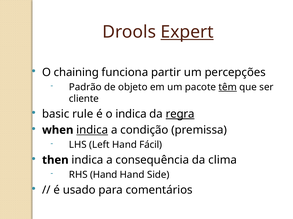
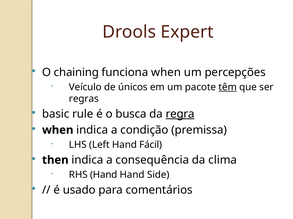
Expert underline: present -> none
funciona partir: partir -> when
Padrão: Padrão -> Veículo
objeto: objeto -> únicos
cliente: cliente -> regras
o indica: indica -> busca
indica at (92, 130) underline: present -> none
